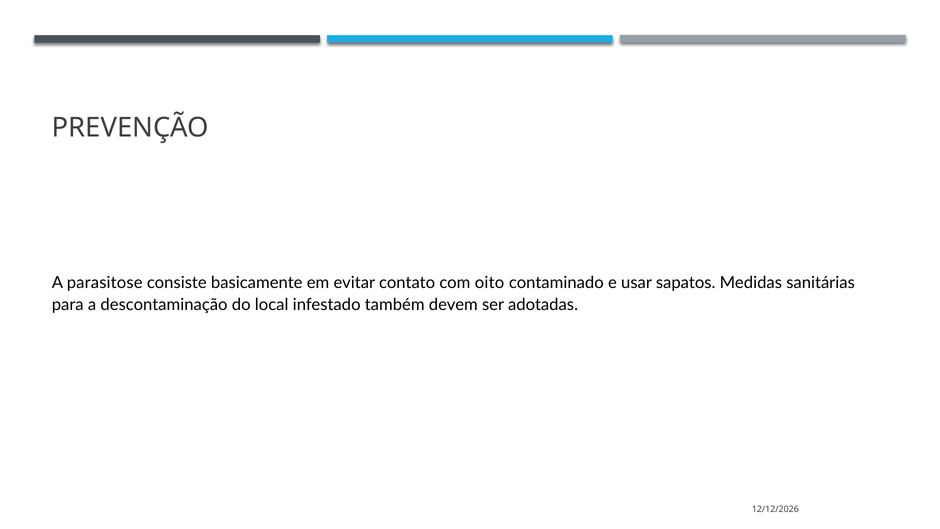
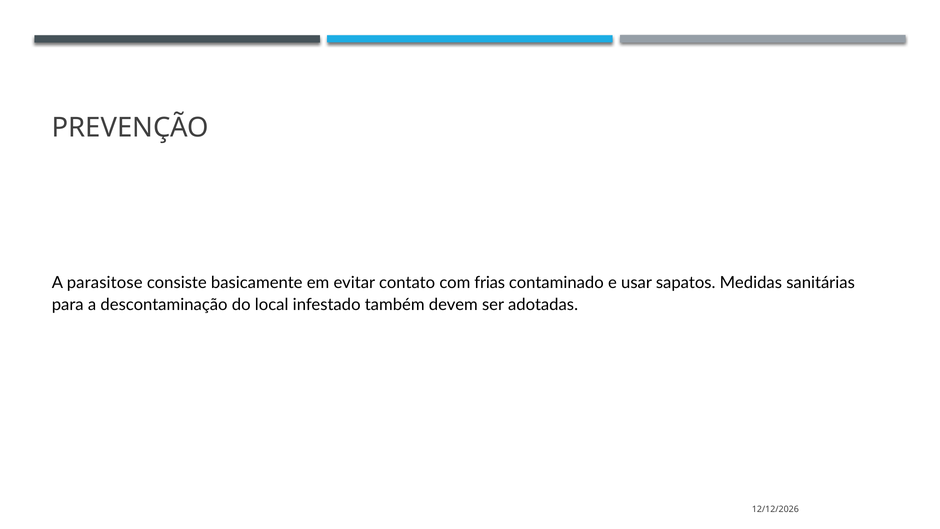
oito: oito -> frias
